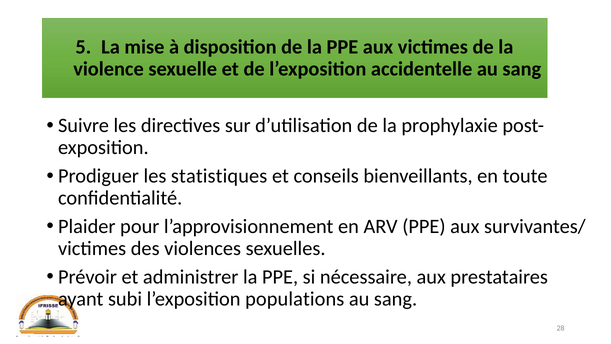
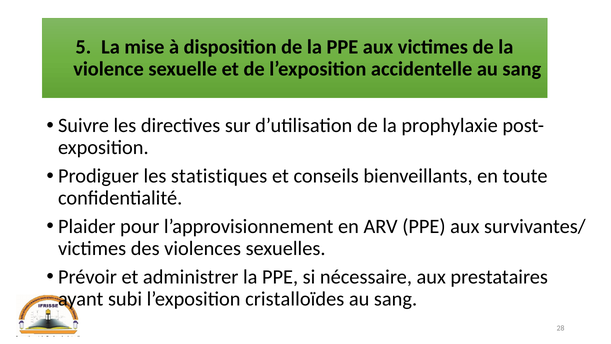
populations: populations -> cristalloïdes
